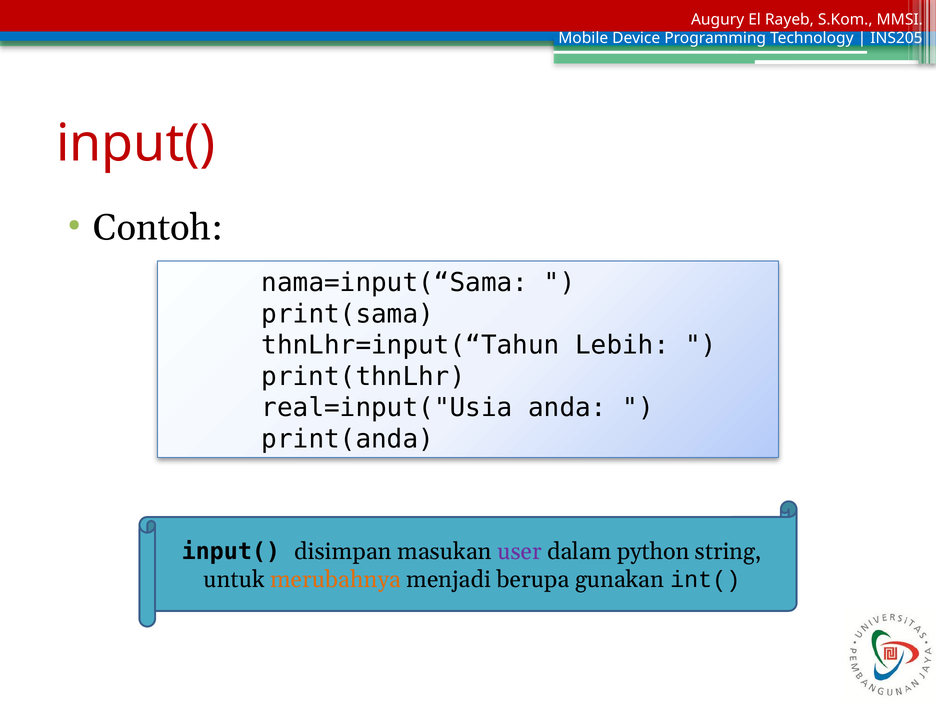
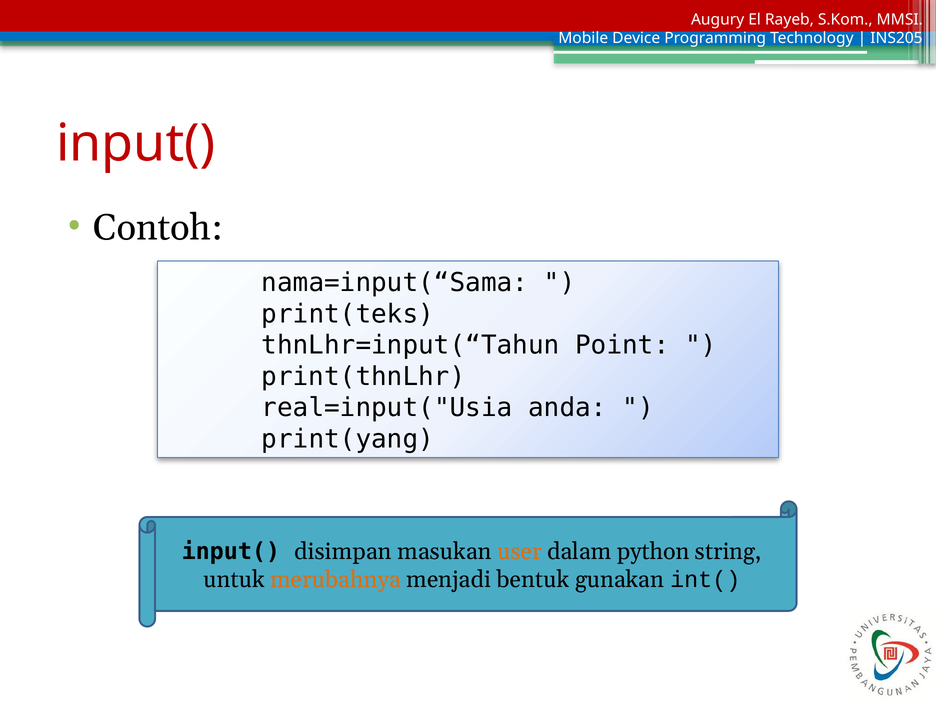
print(sama: print(sama -> print(teks
Lebih: Lebih -> Point
print(anda: print(anda -> print(yang
user colour: purple -> orange
berupa: berupa -> bentuk
